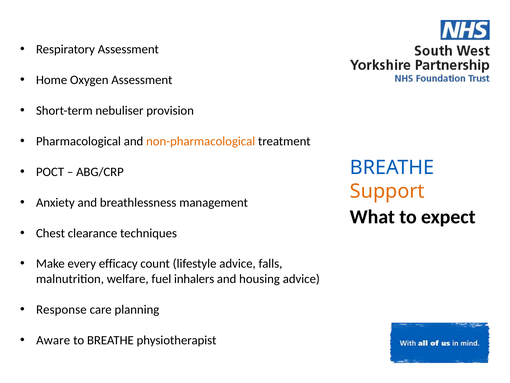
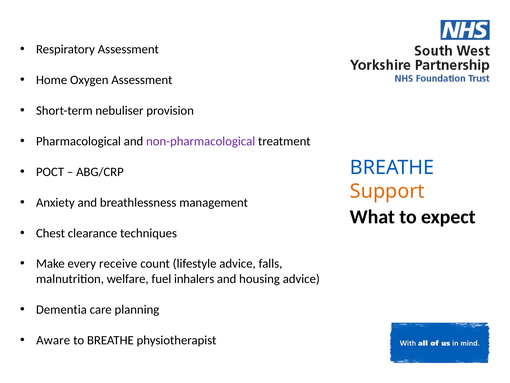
non-pharmacological colour: orange -> purple
efficacy: efficacy -> receive
Response: Response -> Dementia
